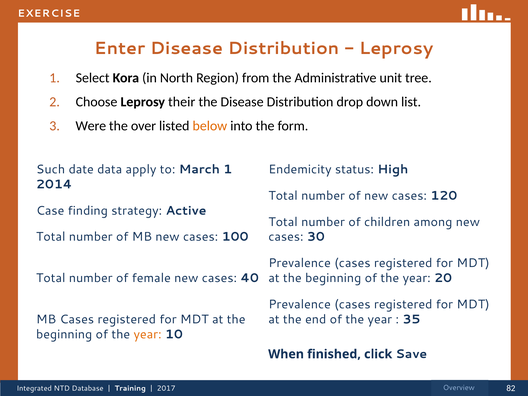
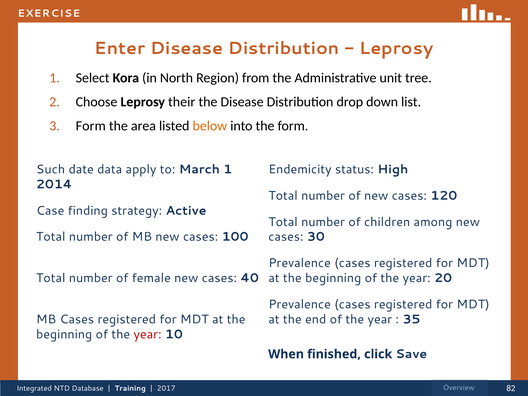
Were at (91, 126): Were -> Form
over: over -> area
year at (148, 334) colour: orange -> red
